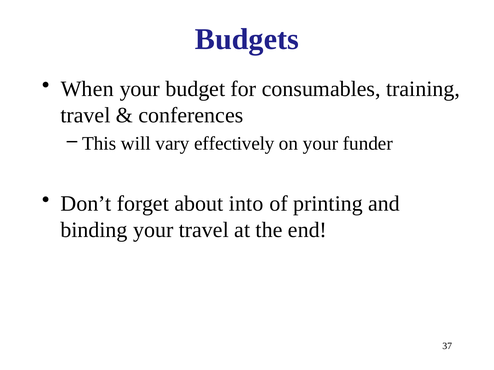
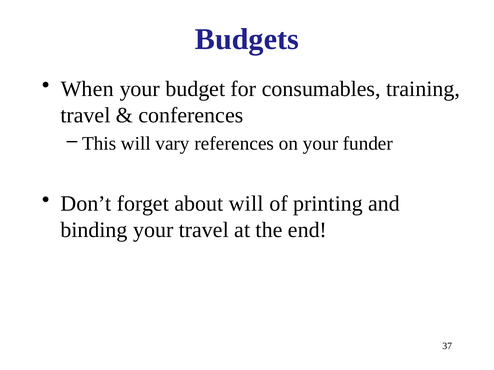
effectively: effectively -> references
about into: into -> will
